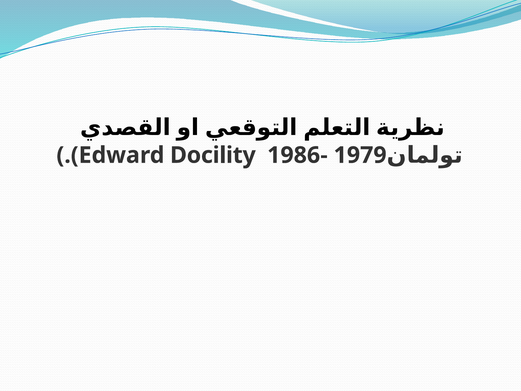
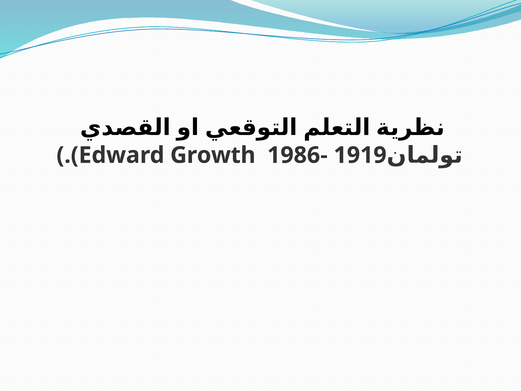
Docility: Docility -> Growth
1979: 1979 -> 1919
